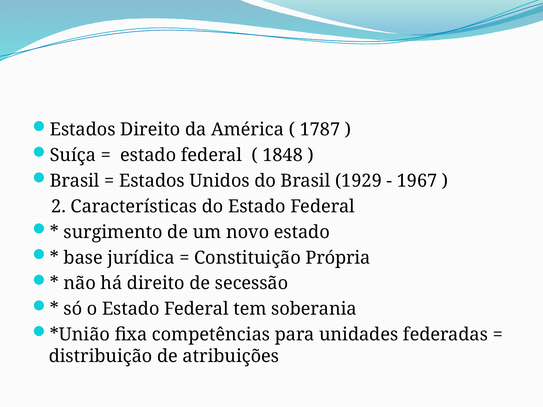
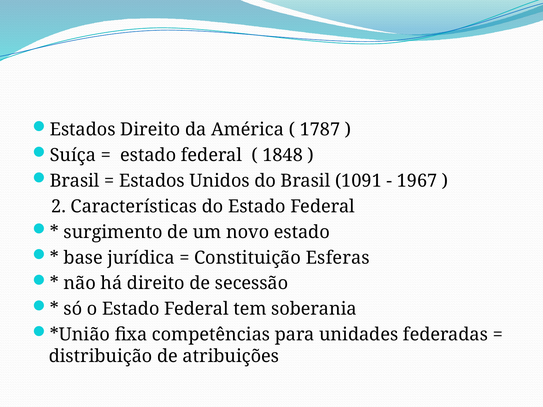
1929: 1929 -> 1091
Própria: Própria -> Esferas
